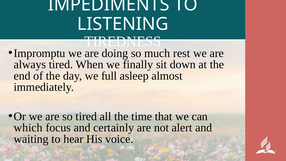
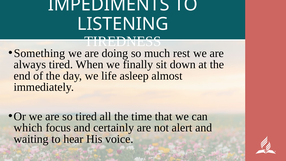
Impromptu: Impromptu -> Something
full: full -> life
